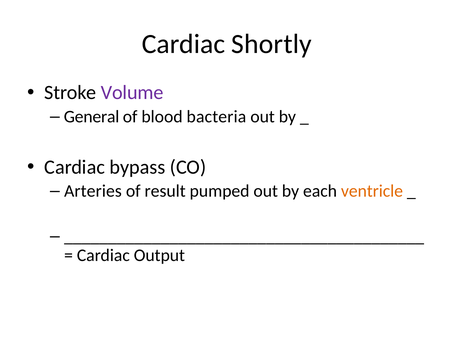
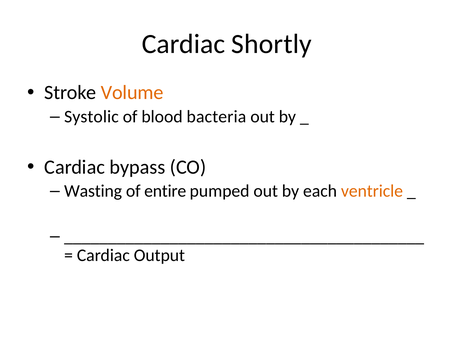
Volume colour: purple -> orange
General: General -> Systolic
Arteries: Arteries -> Wasting
result: result -> entire
